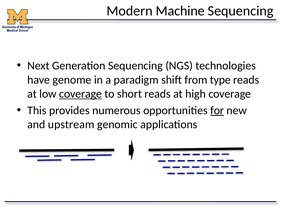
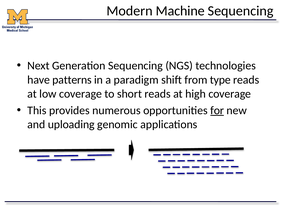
genome: genome -> patterns
coverage at (81, 94) underline: present -> none
upstream: upstream -> uploading
